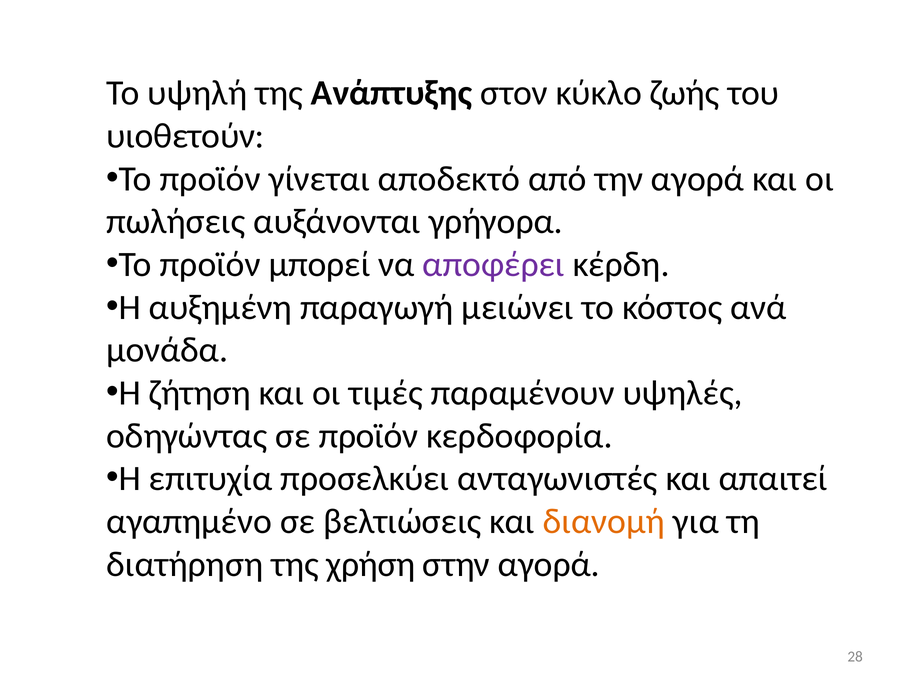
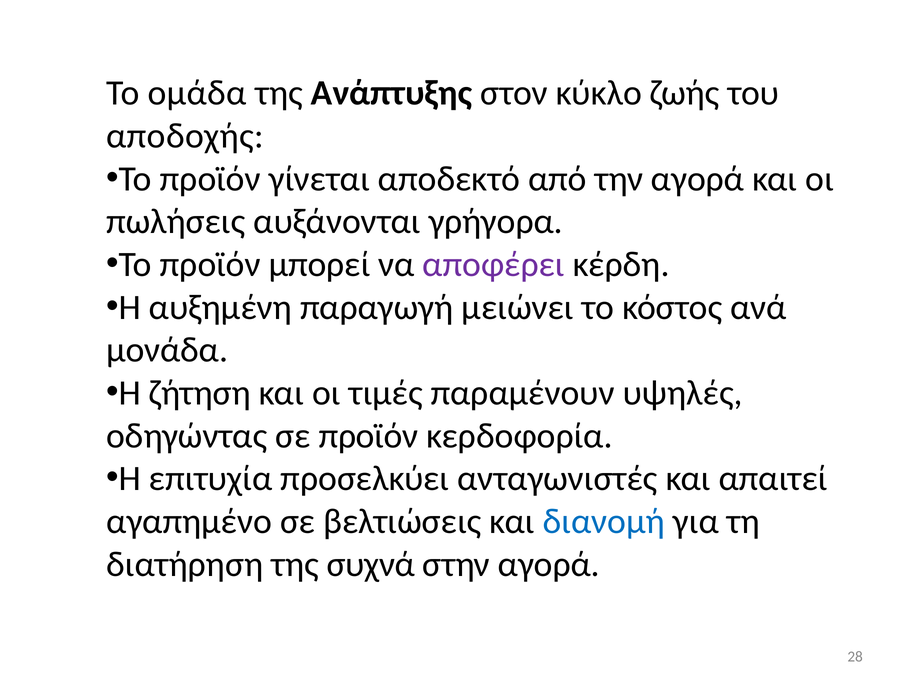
υψηλή: υψηλή -> ομάδα
υιοθετούν: υιοθετούν -> αποδοχής
διανομή colour: orange -> blue
χρήση: χρήση -> συχνά
